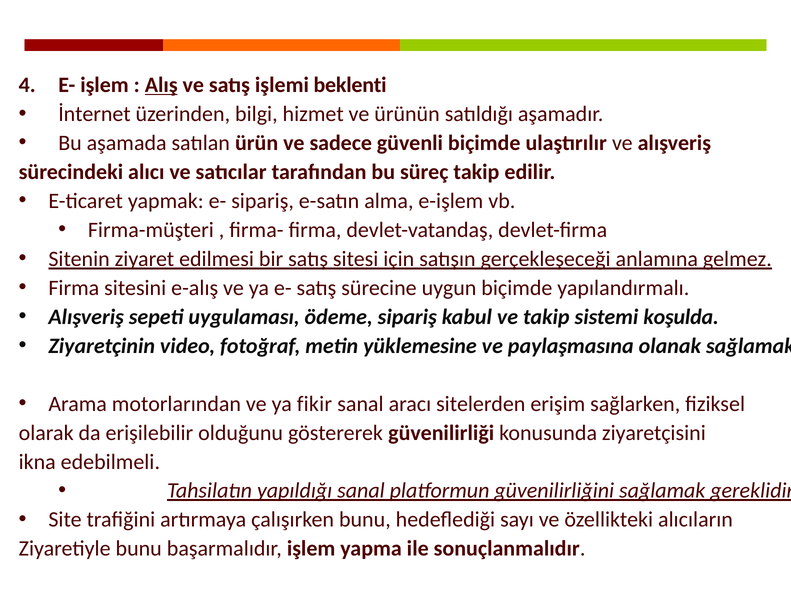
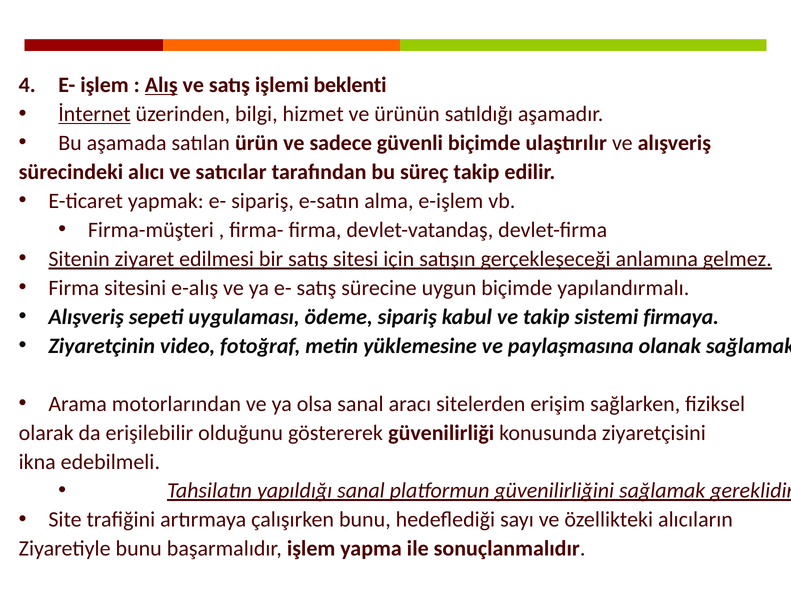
İnternet underline: none -> present
koşulda: koşulda -> firmaya
fikir: fikir -> olsa
